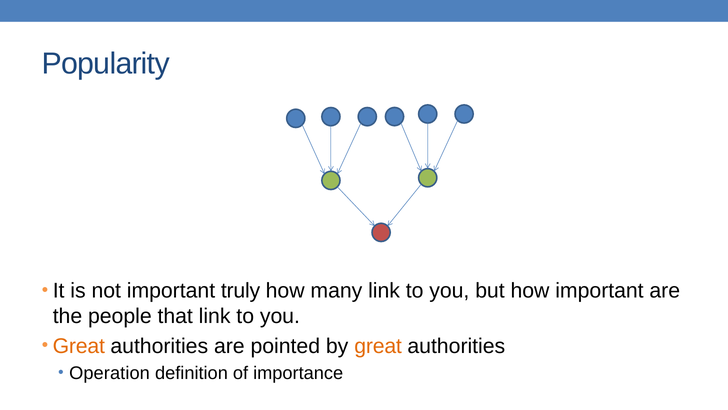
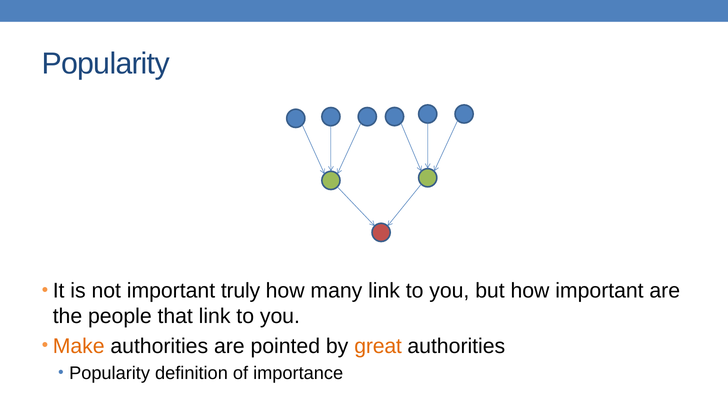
Great at (79, 346): Great -> Make
Operation at (110, 373): Operation -> Popularity
